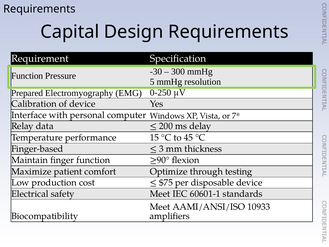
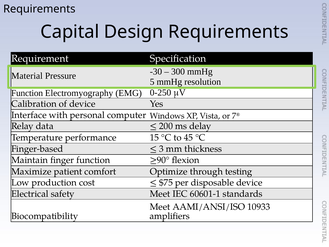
Function at (27, 76): Function -> Material
Prepared at (27, 93): Prepared -> Function
